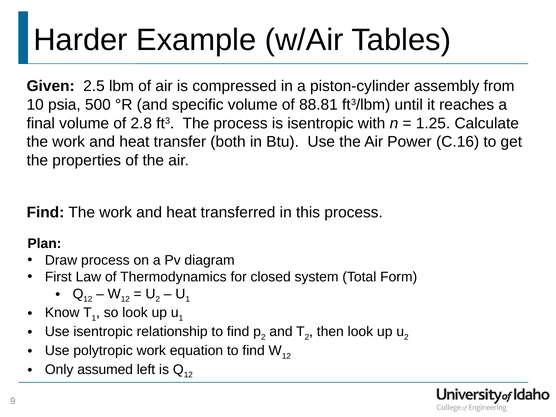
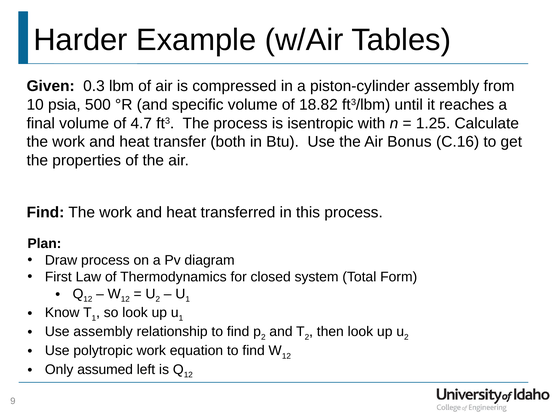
2.5: 2.5 -> 0.3
88.81: 88.81 -> 18.82
2.8: 2.8 -> 4.7
Power: Power -> Bonus
Use isentropic: isentropic -> assembly
